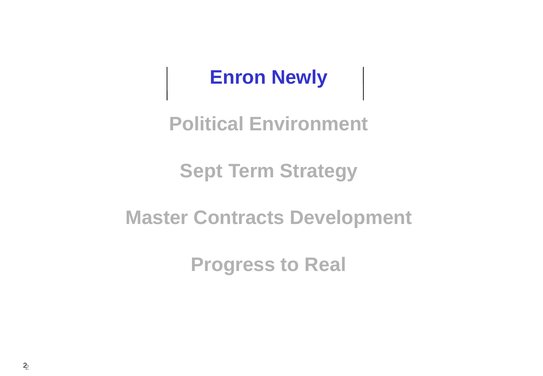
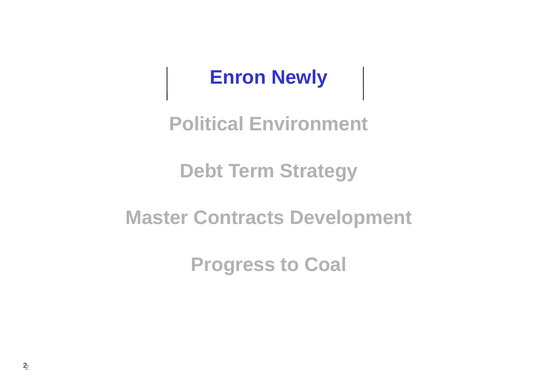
Sept: Sept -> Debt
Real: Real -> Coal
